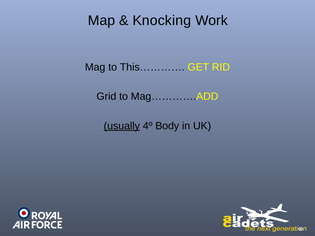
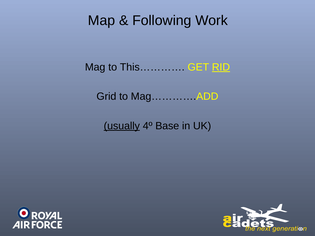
Knocking: Knocking -> Following
RID underline: none -> present
Body: Body -> Base
